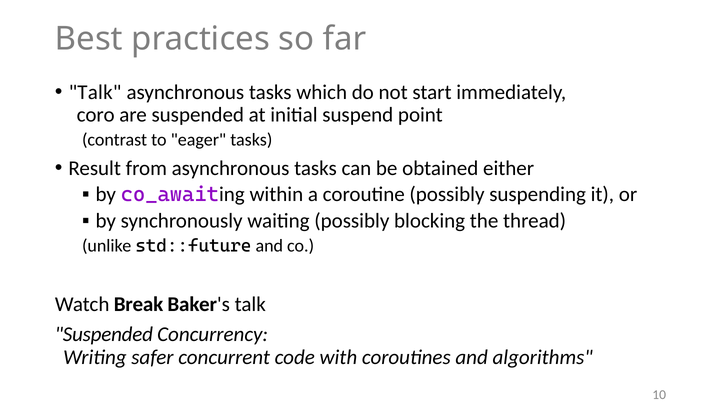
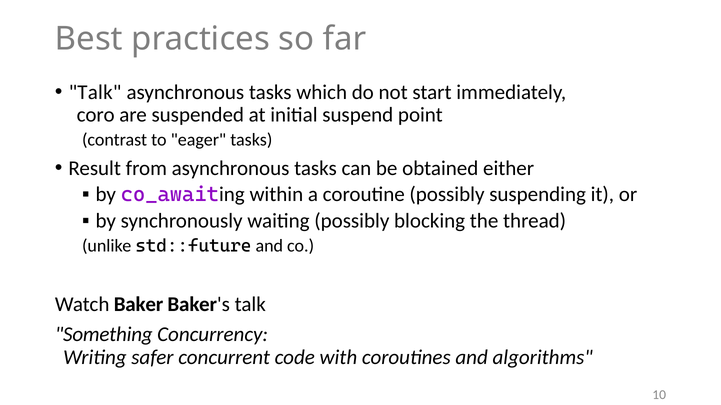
Break: Break -> Baker
Suspended at (104, 335): Suspended -> Something
